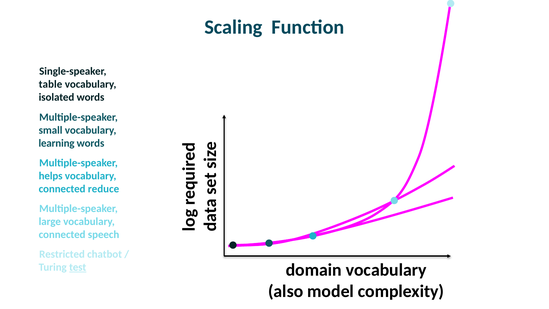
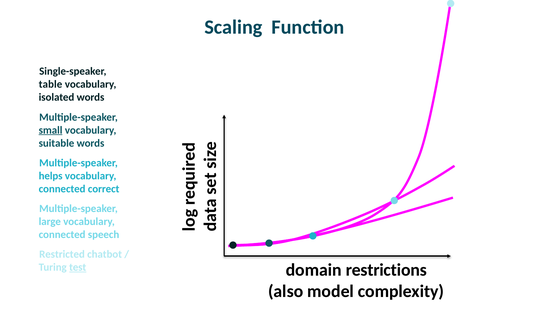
small underline: none -> present
learning: learning -> suitable
reduce: reduce -> correct
domain vocabulary: vocabulary -> restrictions
